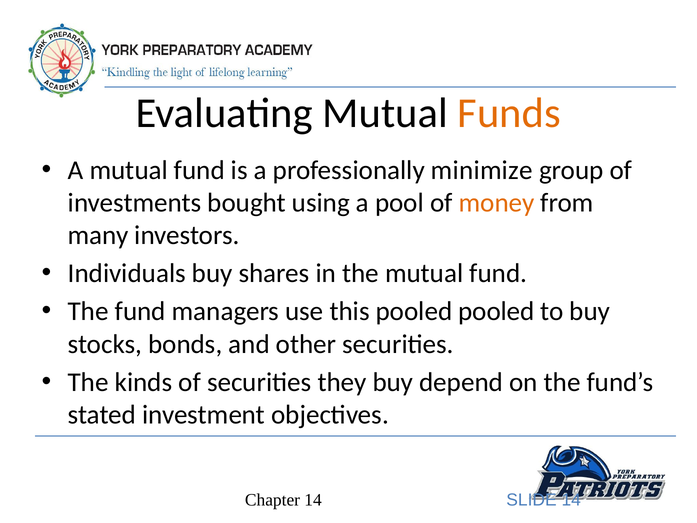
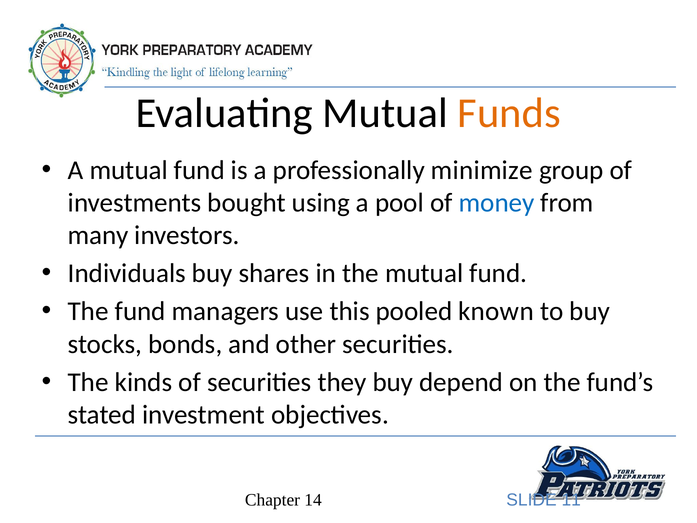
money colour: orange -> blue
pooled pooled: pooled -> known
SLIDE 14: 14 -> 11
